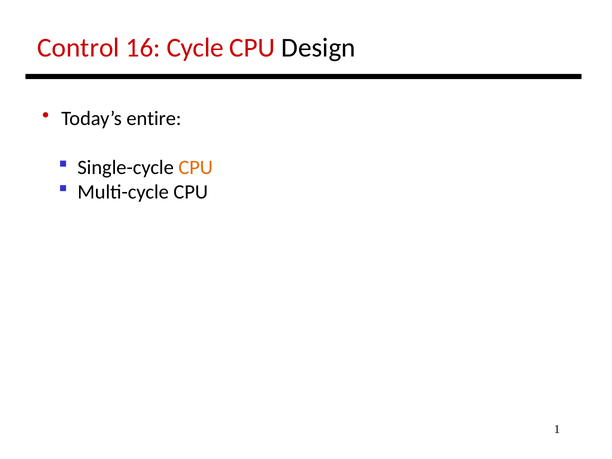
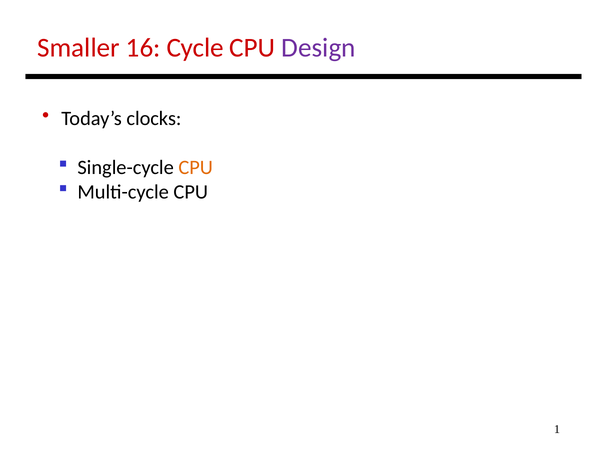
Control: Control -> Smaller
Design colour: black -> purple
entire: entire -> clocks
